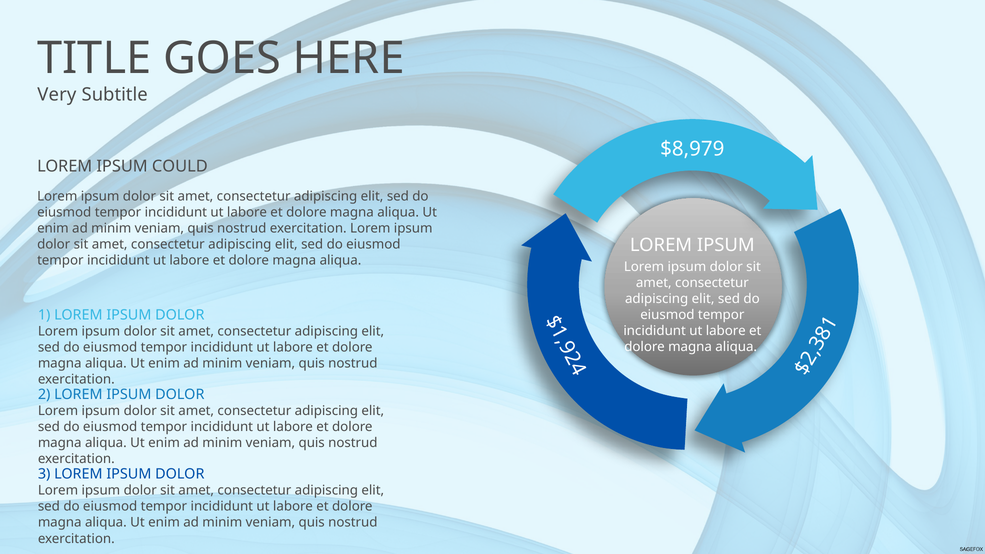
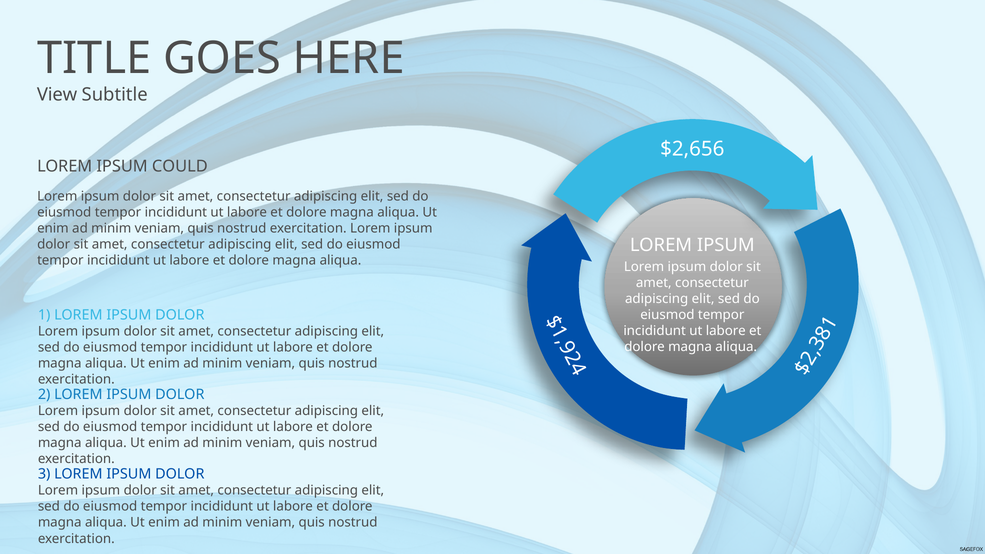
Very: Very -> View
$8,979: $8,979 -> $2,656
